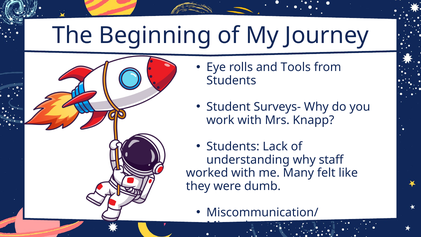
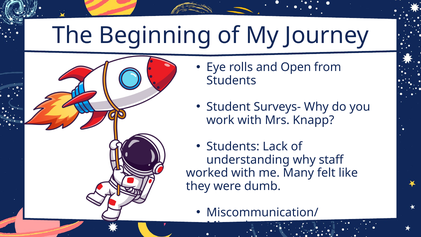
Tools: Tools -> Open
